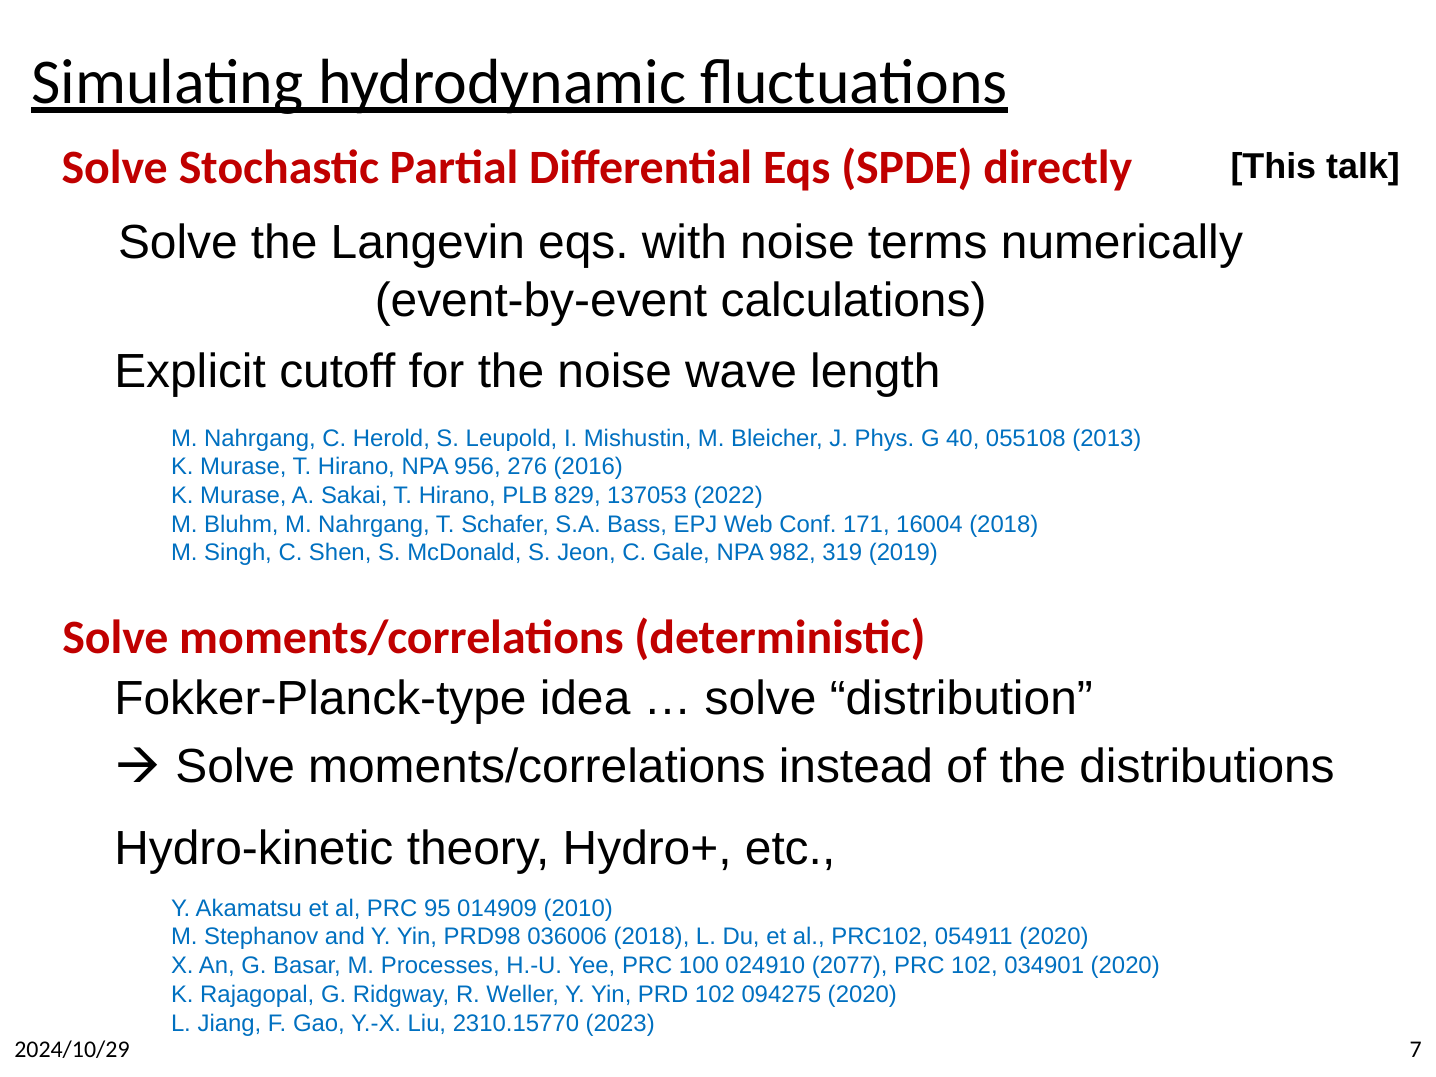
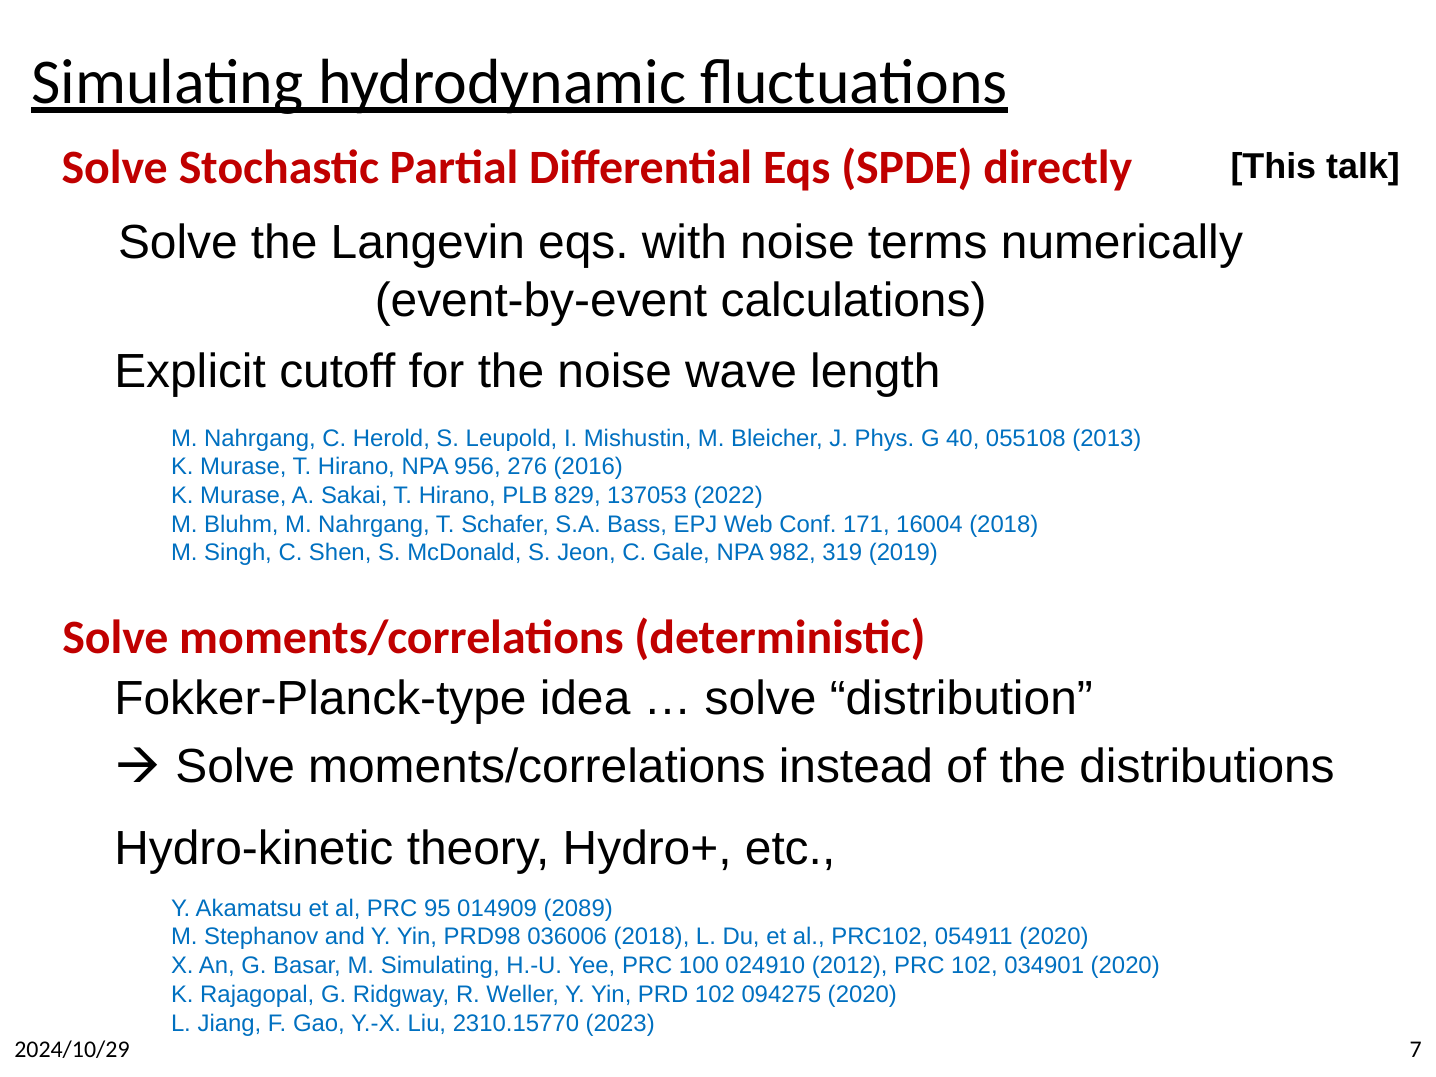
2010: 2010 -> 2089
M Processes: Processes -> Simulating
2077: 2077 -> 2012
